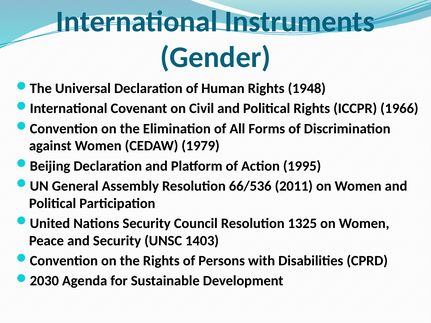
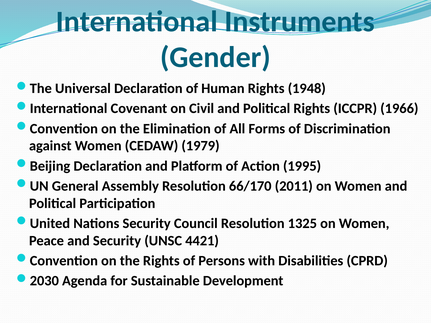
66/536: 66/536 -> 66/170
1403: 1403 -> 4421
